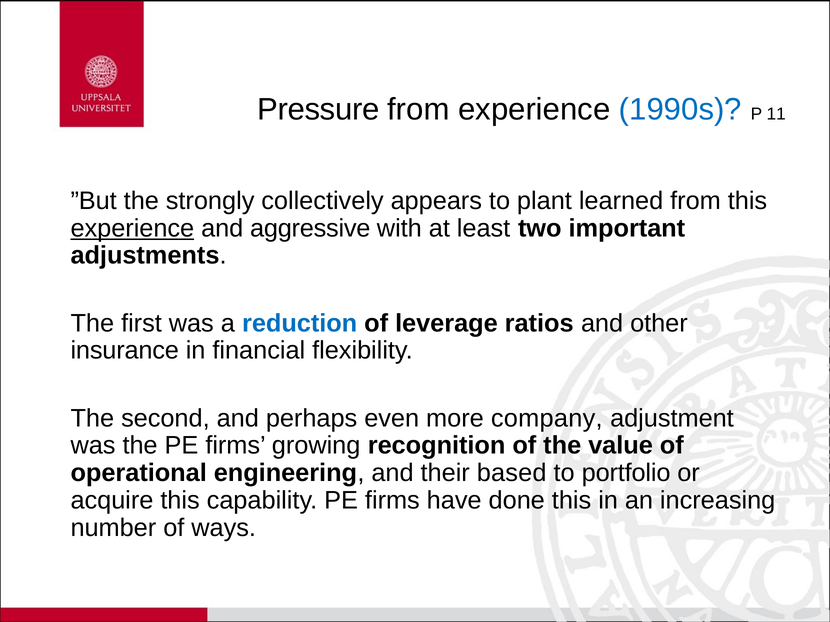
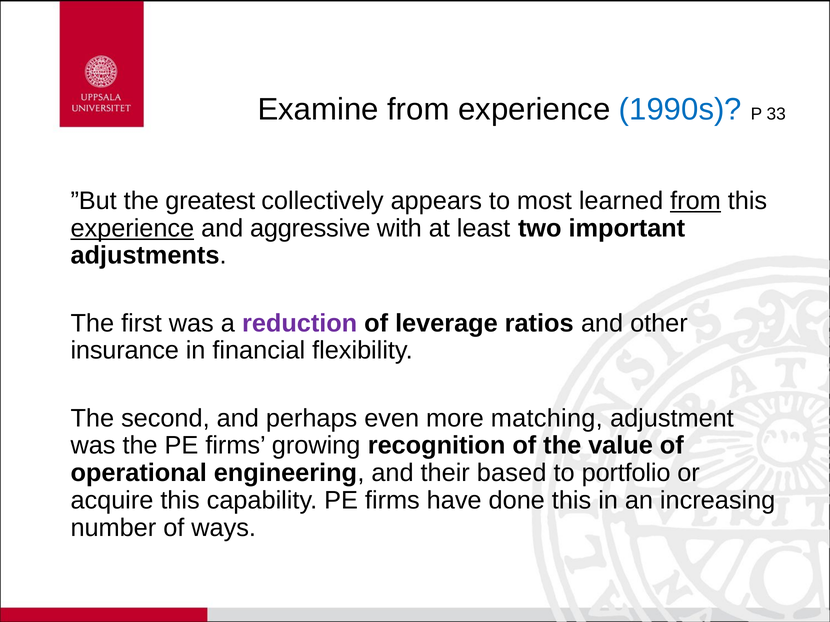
Pressure: Pressure -> Examine
11: 11 -> 33
strongly: strongly -> greatest
plant: plant -> most
from at (696, 201) underline: none -> present
reduction colour: blue -> purple
company: company -> matching
